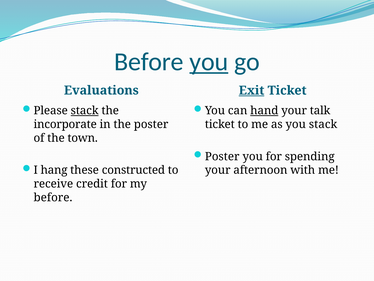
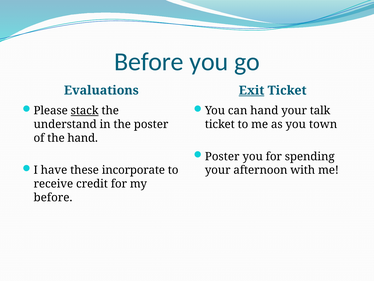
you at (209, 62) underline: present -> none
hand at (264, 111) underline: present -> none
incorporate: incorporate -> understand
you stack: stack -> town
the town: town -> hand
hang: hang -> have
constructed: constructed -> incorporate
